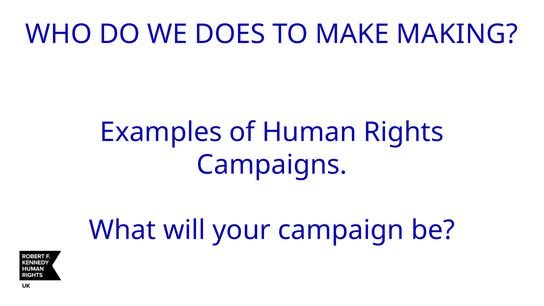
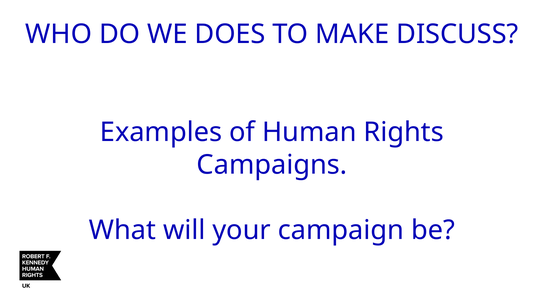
MAKING: MAKING -> DISCUSS
